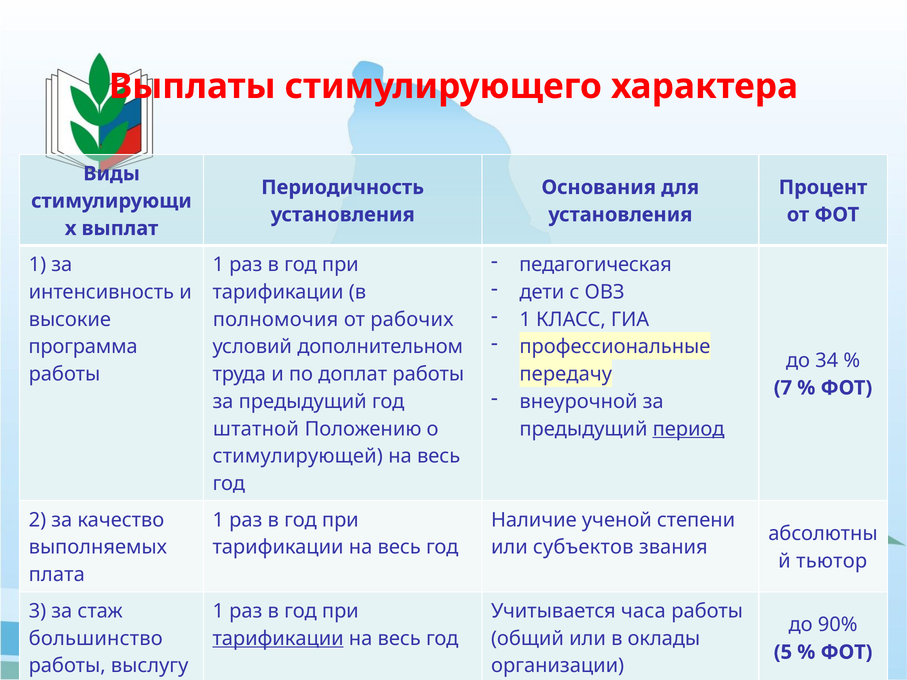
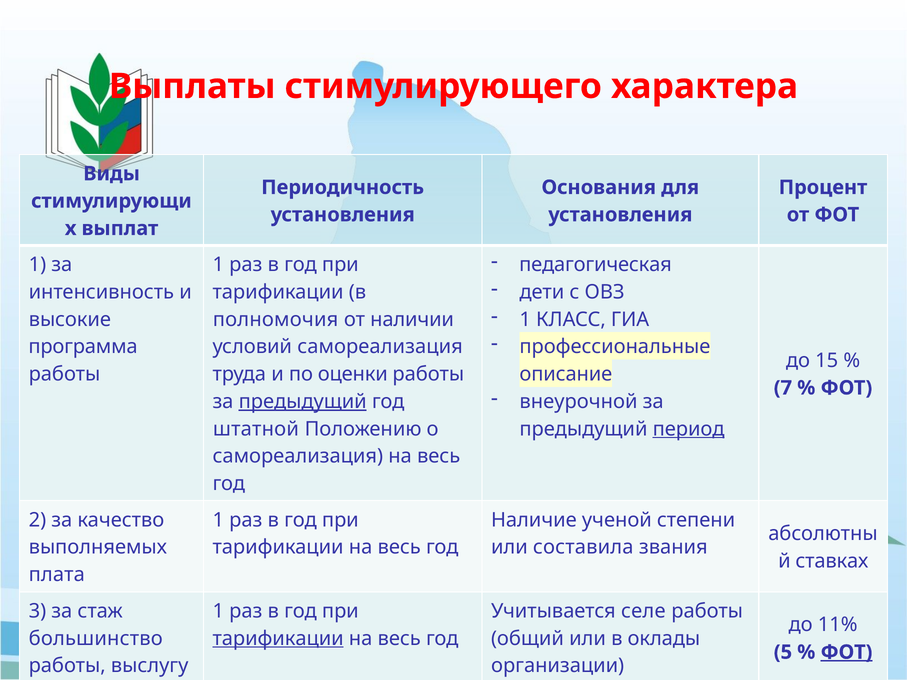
рабочих: рабочих -> наличии
условий дополнительном: дополнительном -> самореализация
34: 34 -> 15
по доплат: доплат -> оценки
передачу: передачу -> описание
предыдущий at (303, 402) underline: none -> present
стимулирующей at (298, 456): стимулирующей -> самореализация
субъектов: субъектов -> составила
тьютор: тьютор -> ставках
часа: часа -> селе
90%: 90% -> 11%
ФОТ at (846, 652) underline: none -> present
